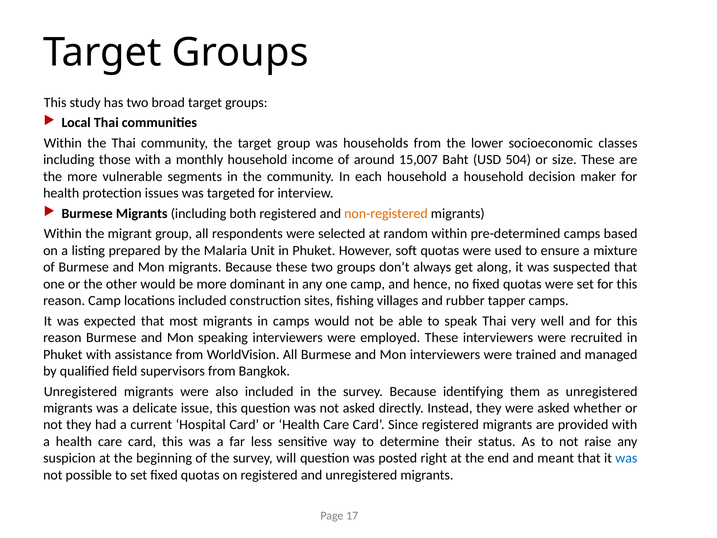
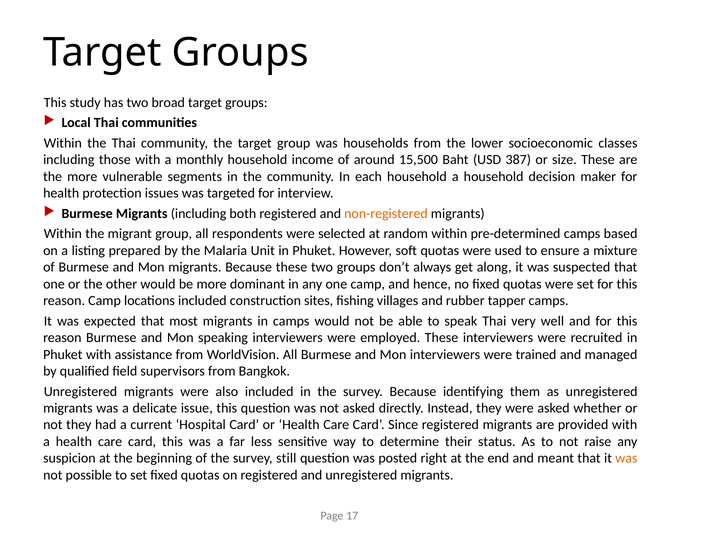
15,007: 15,007 -> 15,500
504: 504 -> 387
will: will -> still
was at (626, 458) colour: blue -> orange
